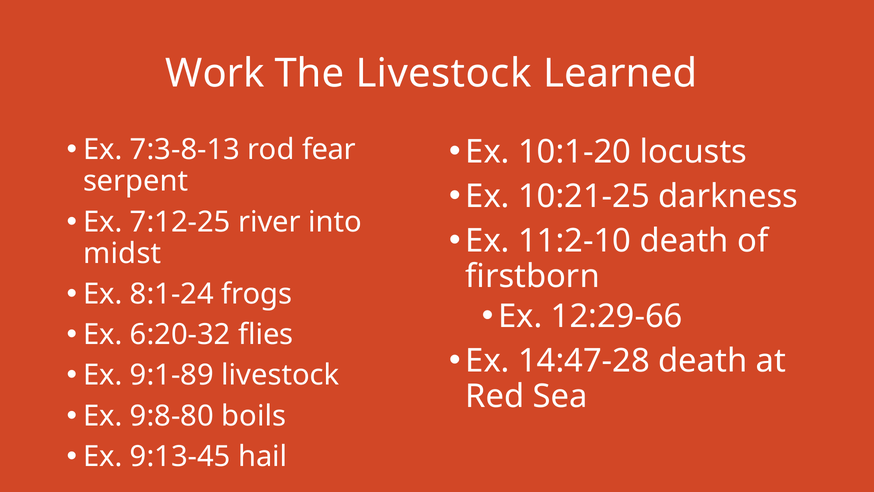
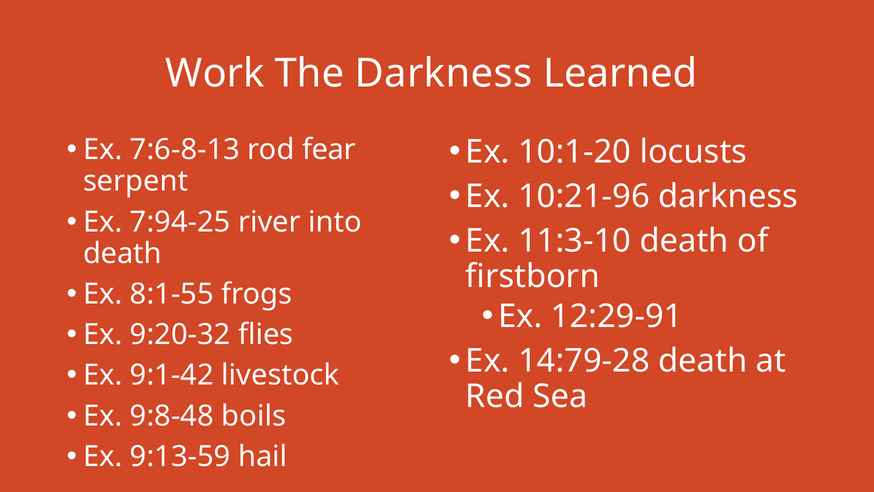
The Livestock: Livestock -> Darkness
7:3-8-13: 7:3-8-13 -> 7:6-8-13
10:21-25: 10:21-25 -> 10:21-96
7:12-25: 7:12-25 -> 7:94-25
11:2-10: 11:2-10 -> 11:3-10
midst at (122, 253): midst -> death
8:1-24: 8:1-24 -> 8:1-55
12:29-66: 12:29-66 -> 12:29-91
6:20-32: 6:20-32 -> 9:20-32
14:47-28: 14:47-28 -> 14:79-28
9:1-89: 9:1-89 -> 9:1-42
9:8-80: 9:8-80 -> 9:8-48
9:13-45: 9:13-45 -> 9:13-59
